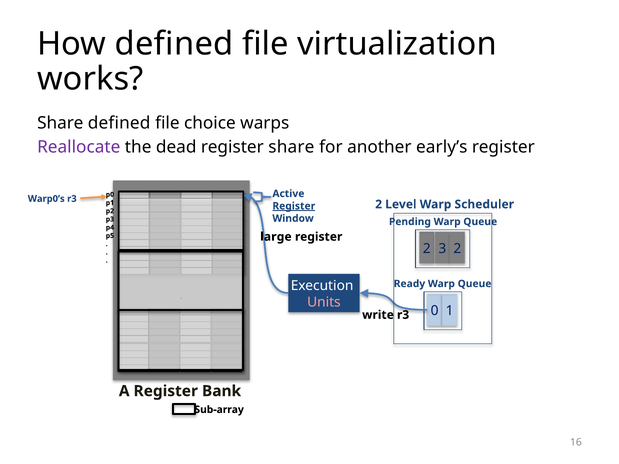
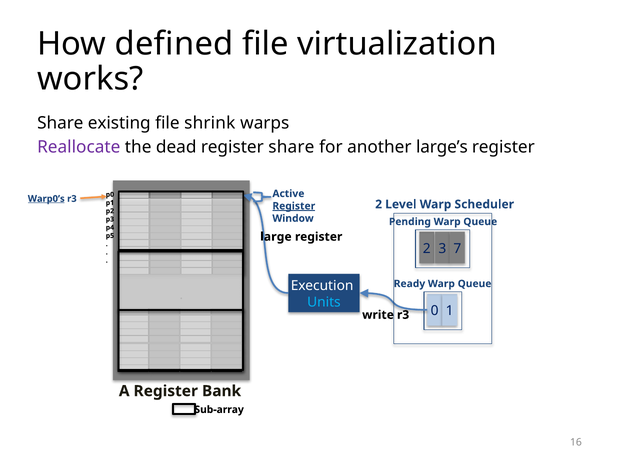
Share defined: defined -> existing
choice: choice -> shrink
early’s: early’s -> large’s
Warp0’s underline: none -> present
3 2: 2 -> 7
Units colour: pink -> light blue
